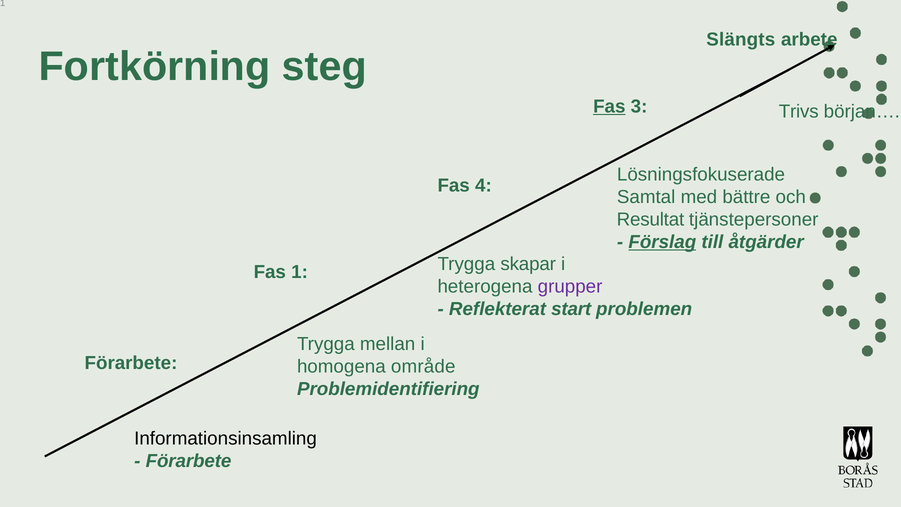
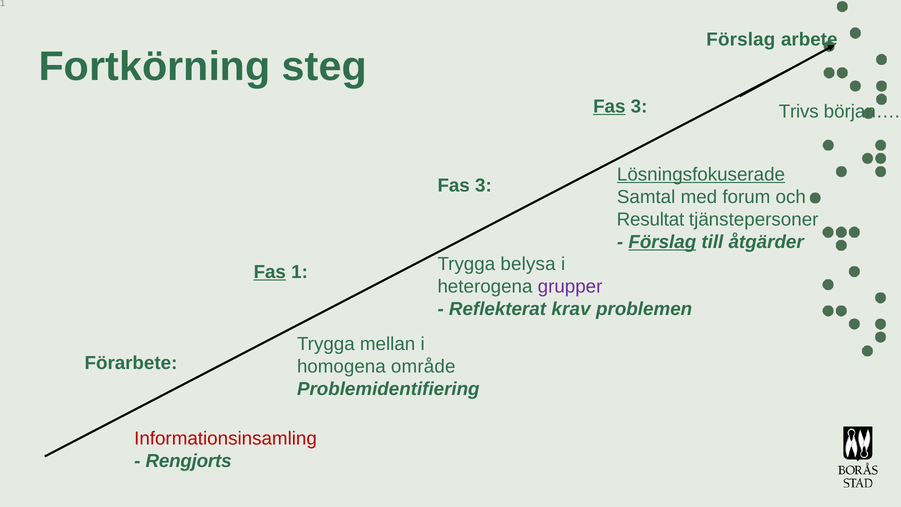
Slängts at (741, 40): Slängts -> Förslag
Lösningsfokuserade underline: none -> present
4 at (483, 185): 4 -> 3
bättre: bättre -> forum
skapar: skapar -> belysa
Fas at (270, 272) underline: none -> present
start: start -> krav
Informationsinsamling colour: black -> red
Förarbete at (189, 461): Förarbete -> Rengjorts
